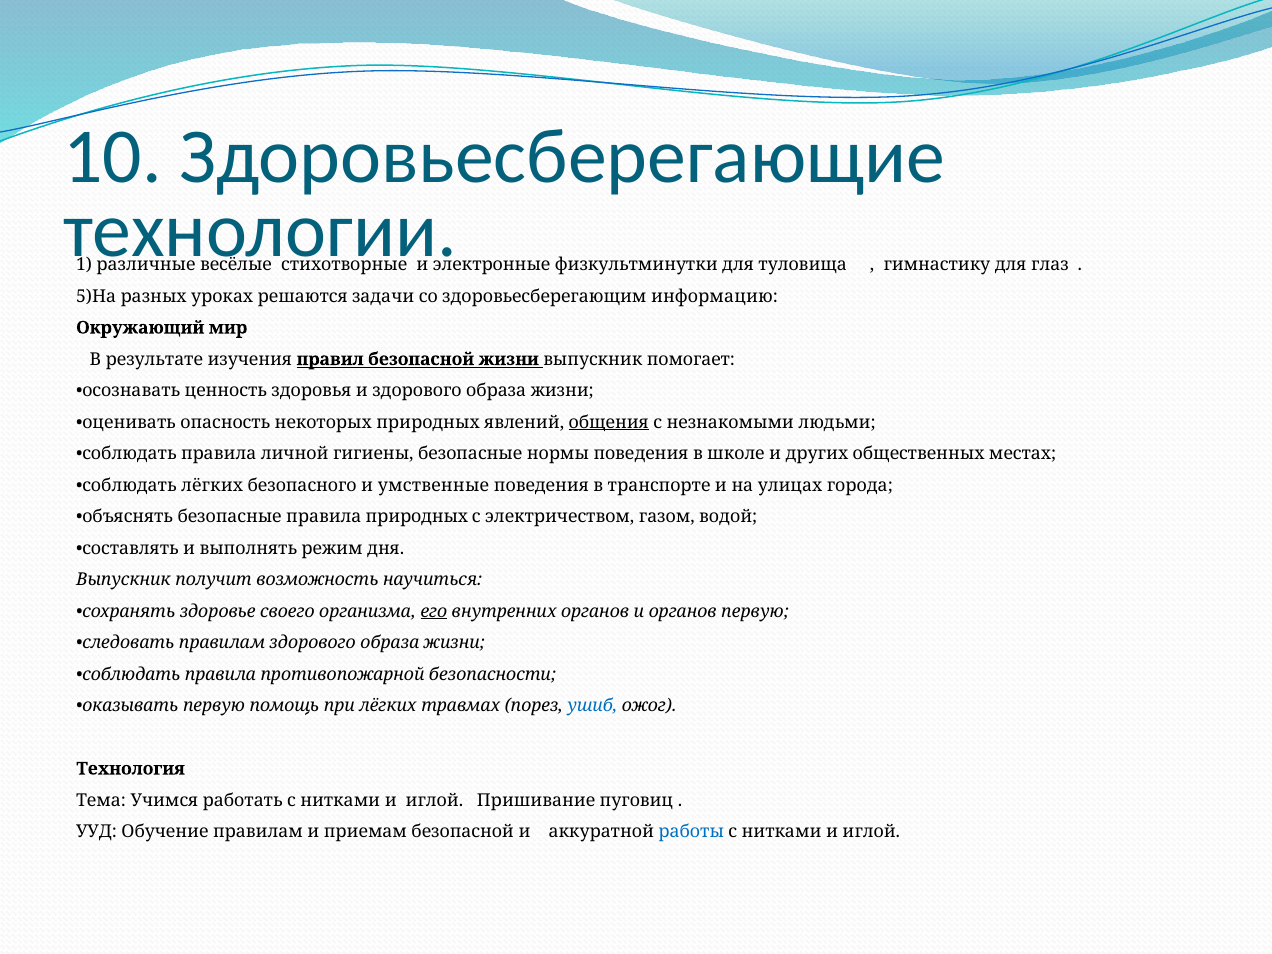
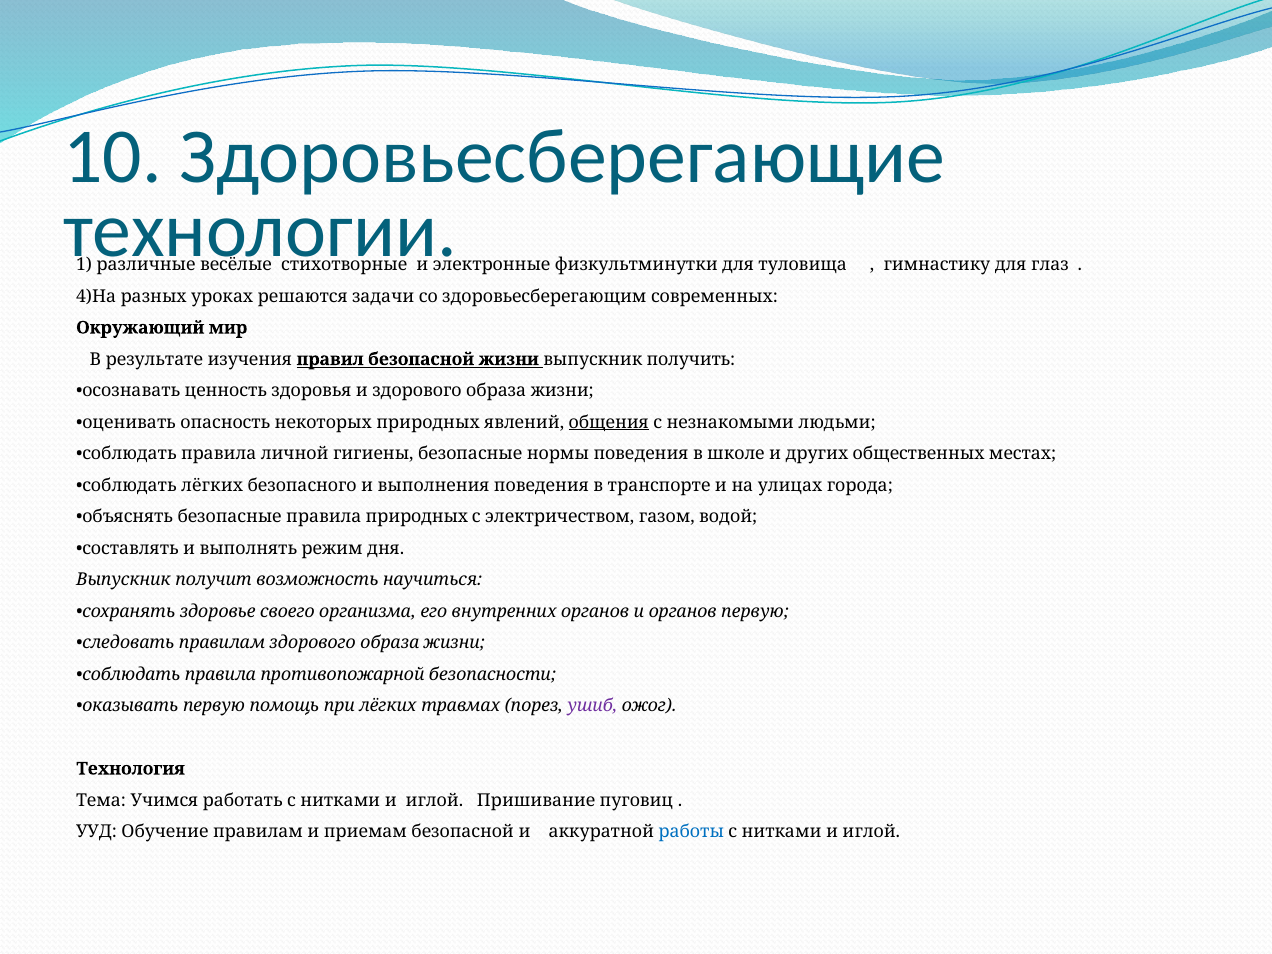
5)На: 5)На -> 4)На
информацию: информацию -> современных
помогает: помогает -> получить
умственные: умственные -> выполнения
его underline: present -> none
ушиб colour: blue -> purple
